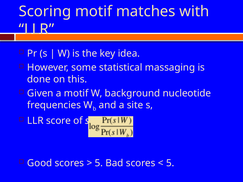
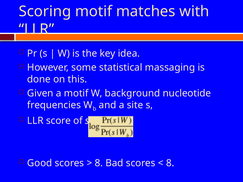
5 at (99, 163): 5 -> 8
5 at (170, 163): 5 -> 8
